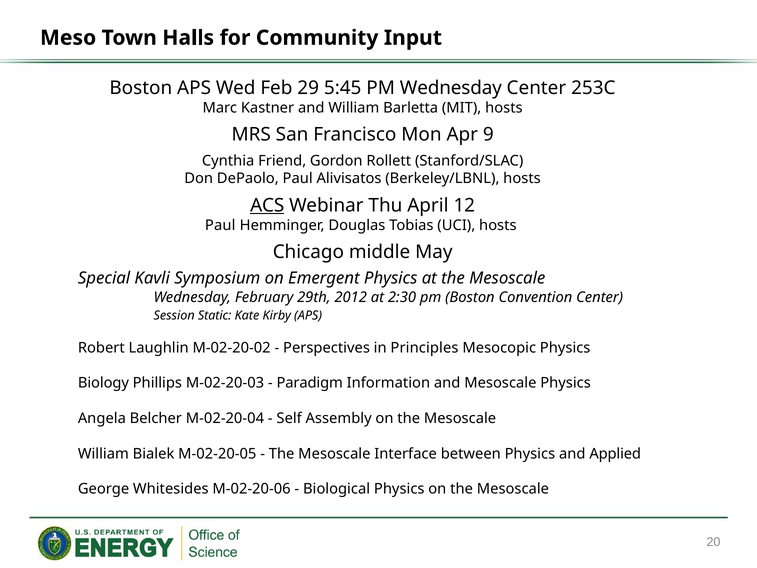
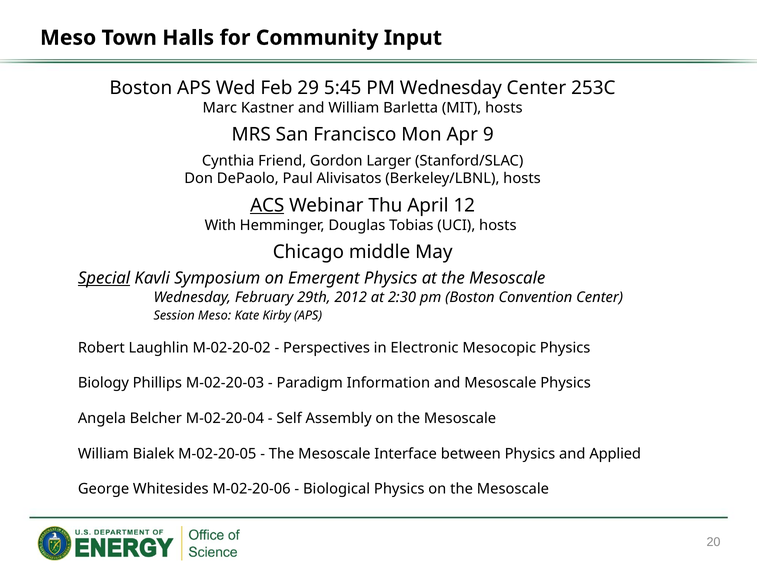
Rollett: Rollett -> Larger
Paul at (220, 225): Paul -> With
Special underline: none -> present
Session Static: Static -> Meso
Principles: Principles -> Electronic
